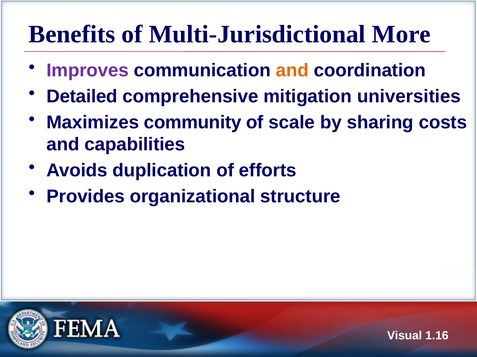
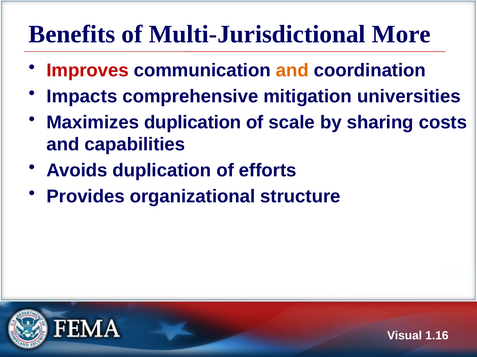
Improves colour: purple -> red
Detailed: Detailed -> Impacts
Maximizes community: community -> duplication
